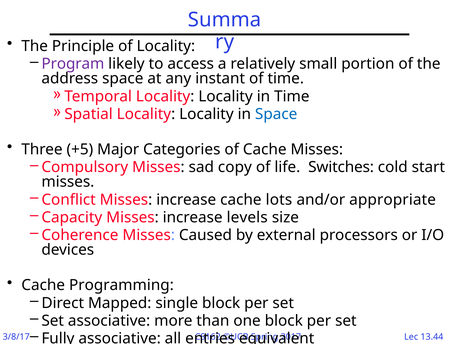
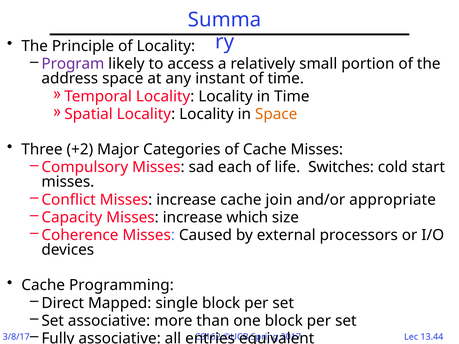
Space at (276, 114) colour: blue -> orange
+5: +5 -> +2
copy: copy -> each
lots: lots -> join
levels: levels -> which
